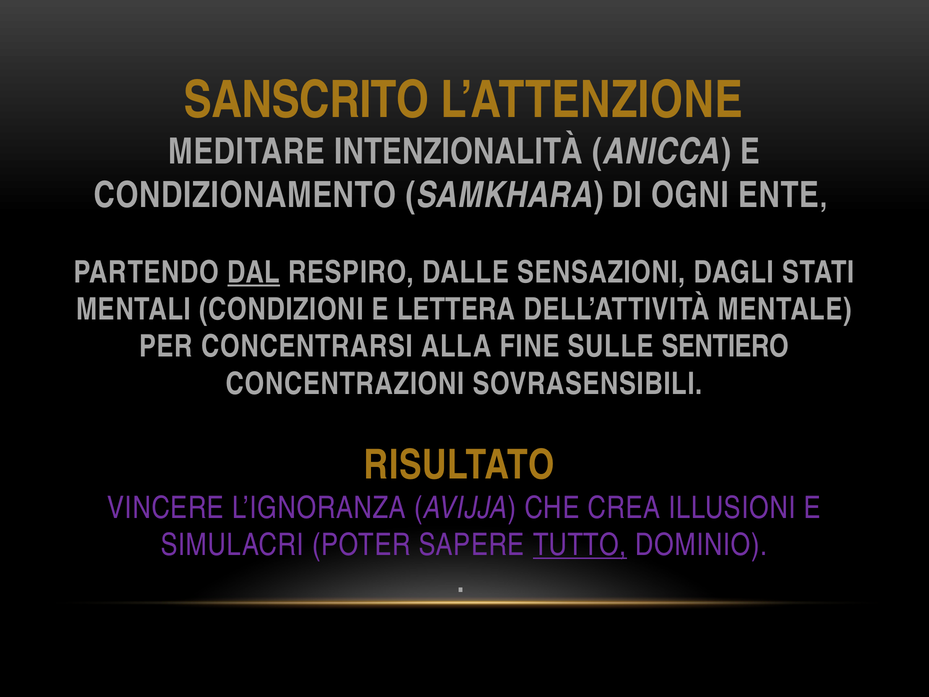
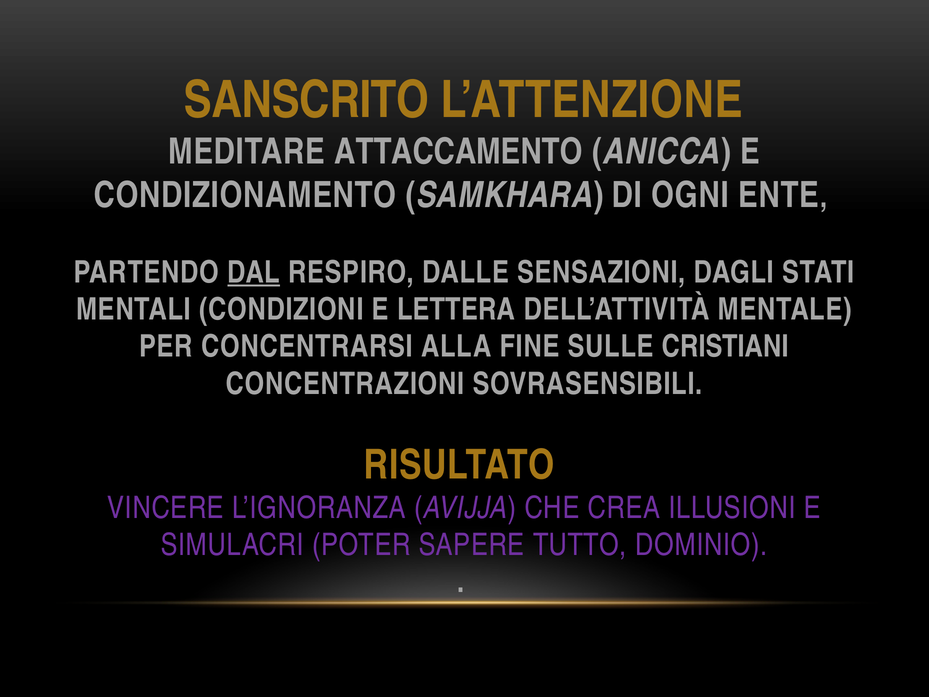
INTENZIONALITÀ: INTENZIONALITÀ -> ATTACCAMENTO
SENTIERO: SENTIERO -> CRISTIANI
TUTTO underline: present -> none
